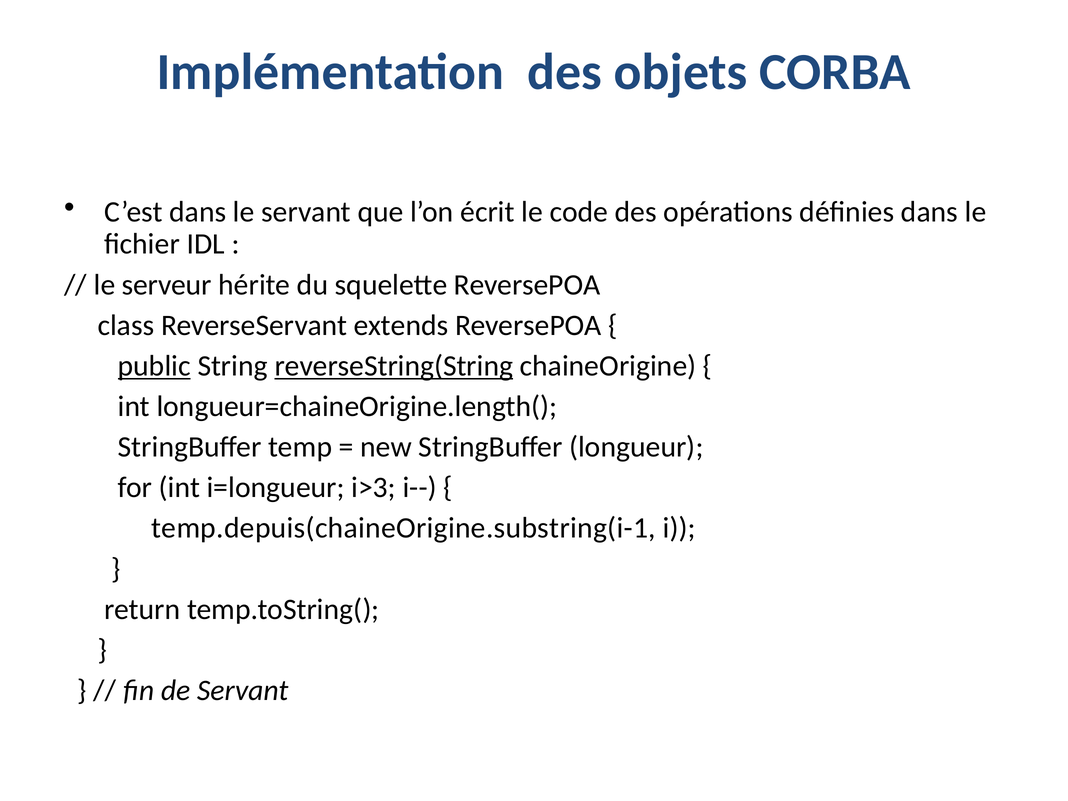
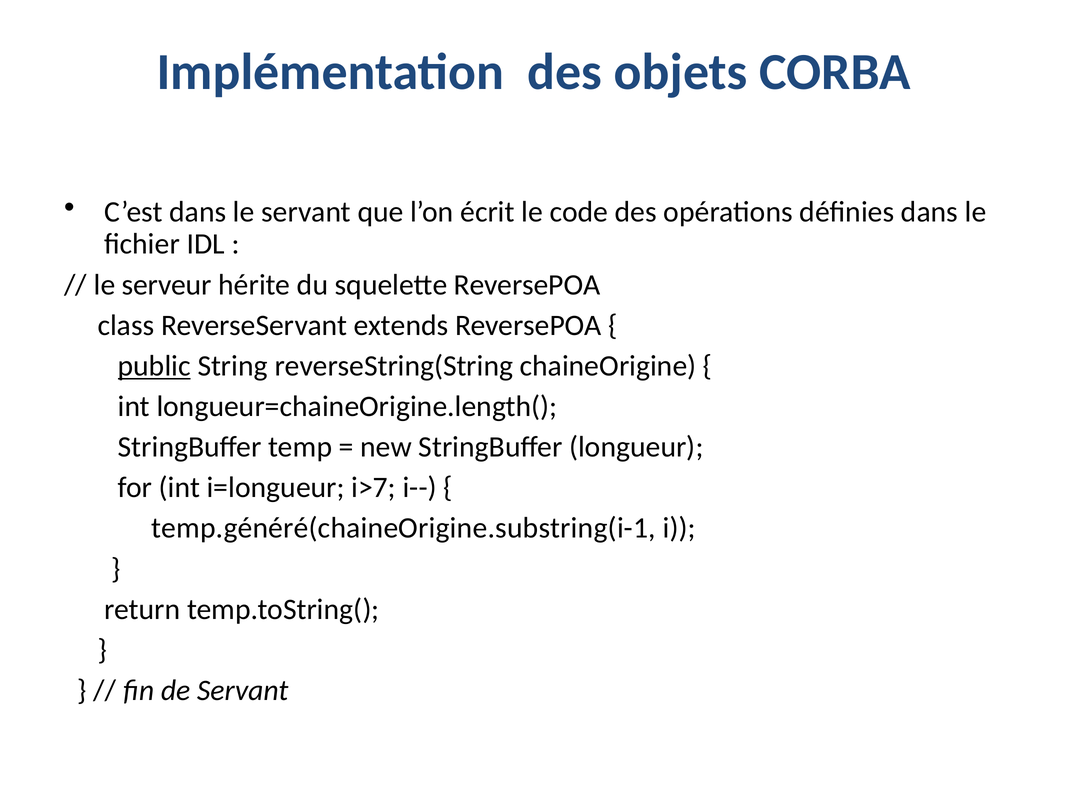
reverseString(String underline: present -> none
i>3: i>3 -> i>7
temp.depuis(chaineOrigine.substring(i-1: temp.depuis(chaineOrigine.substring(i-1 -> temp.généré(chaineOrigine.substring(i-1
